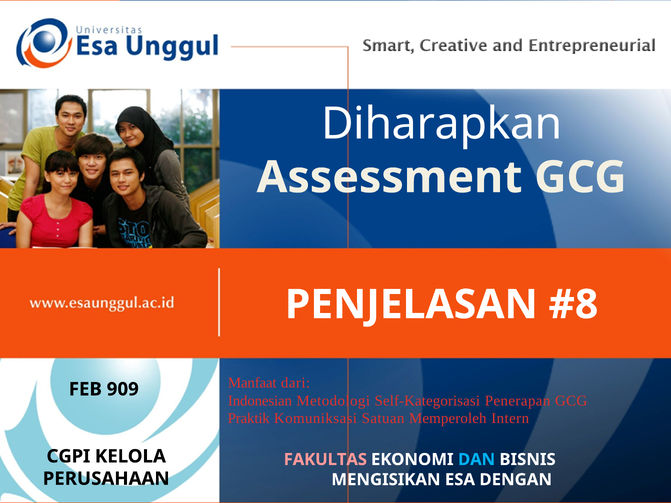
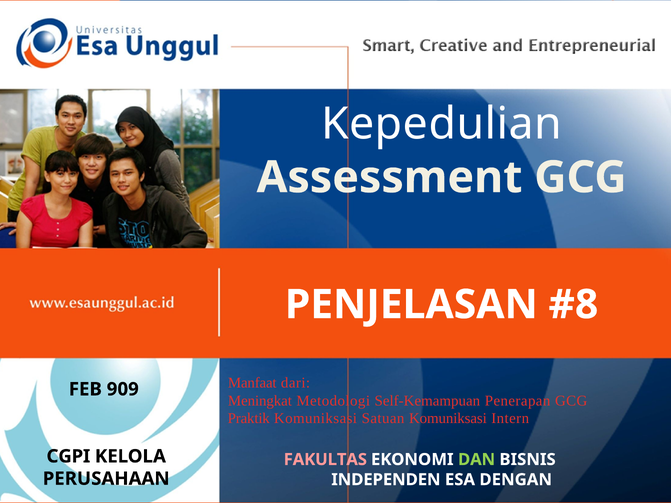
Diharapkan: Diharapkan -> Kepedulian
Indonesian: Indonesian -> Meningkat
Self-Kategorisasi: Self-Kategorisasi -> Self-Kemampuan
Satuan Memperoleh: Memperoleh -> Komuniksasi
DAN colour: light blue -> light green
MENGISIKAN: MENGISIKAN -> INDEPENDEN
